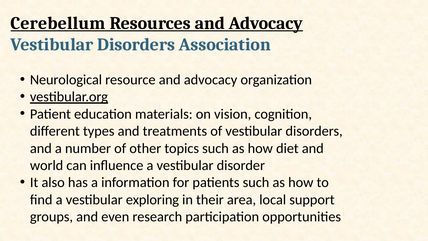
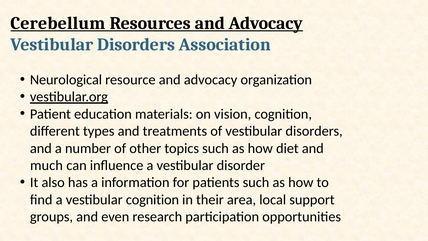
world: world -> much
vestibular exploring: exploring -> cognition
